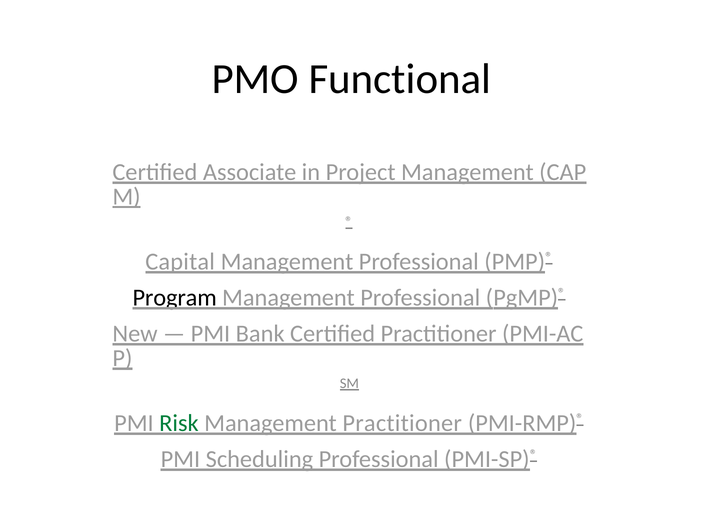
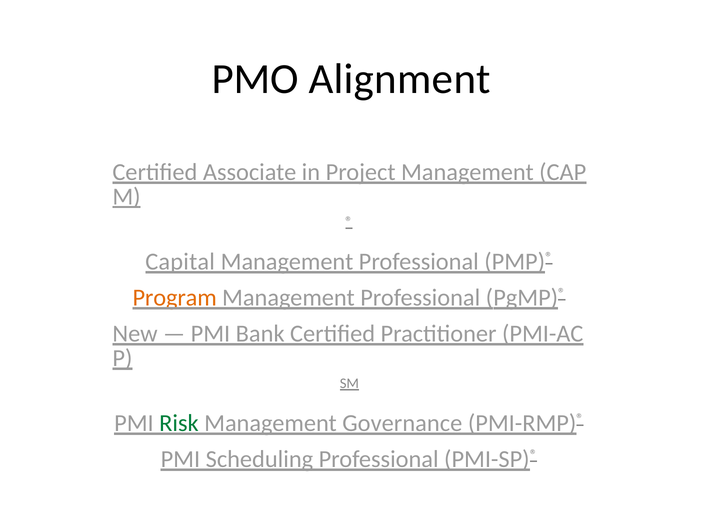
Functional: Functional -> Alignment
Program colour: black -> orange
Management Practitioner: Practitioner -> Governance
